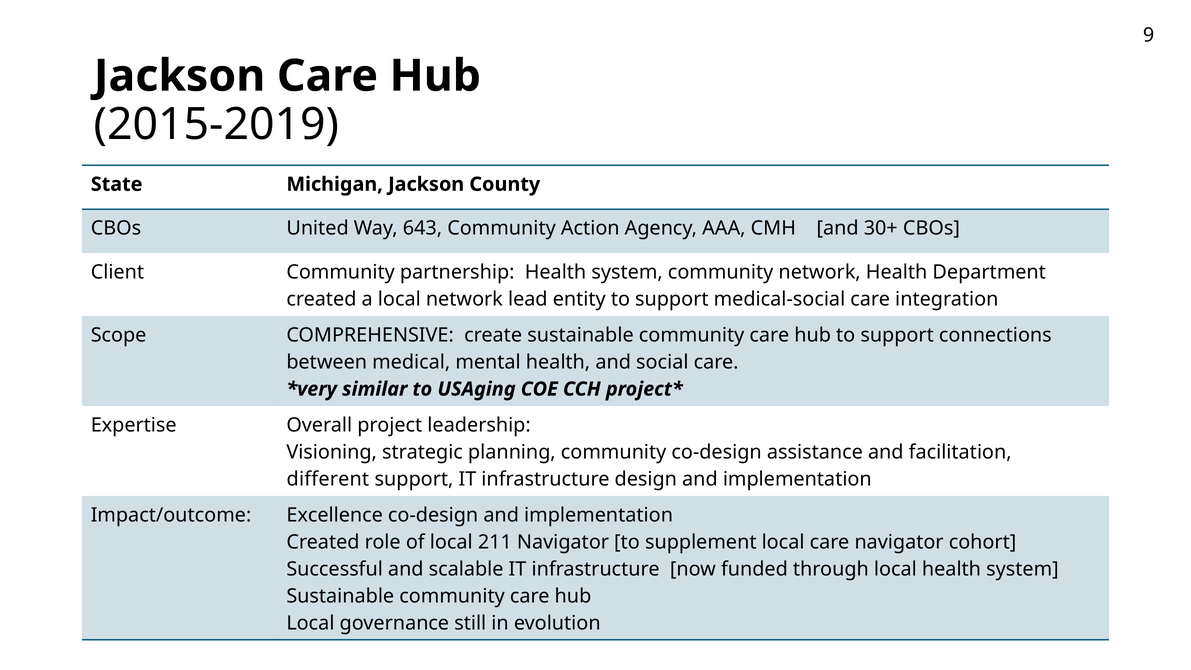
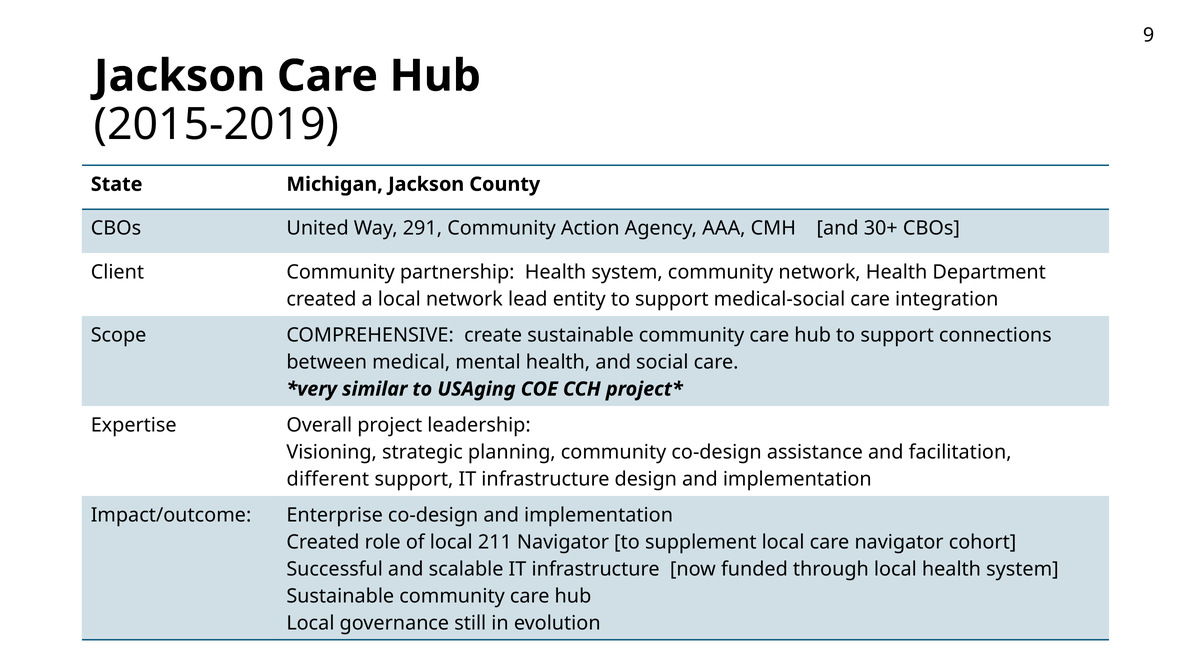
643: 643 -> 291
Excellence: Excellence -> Enterprise
